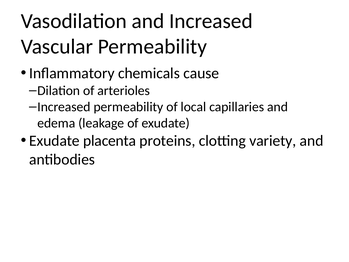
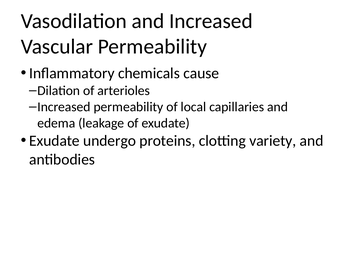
placenta: placenta -> undergo
